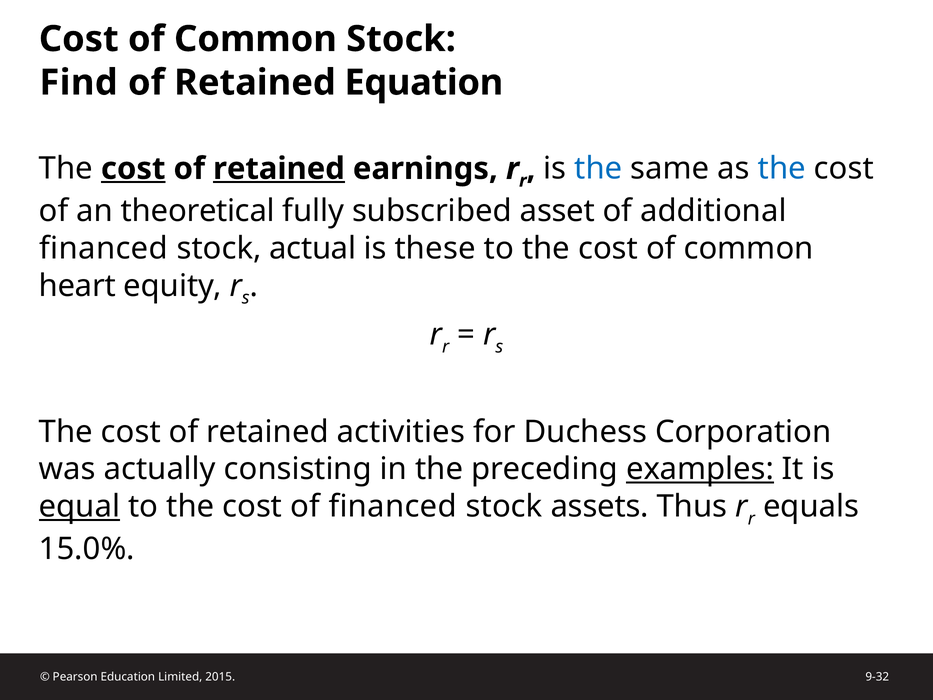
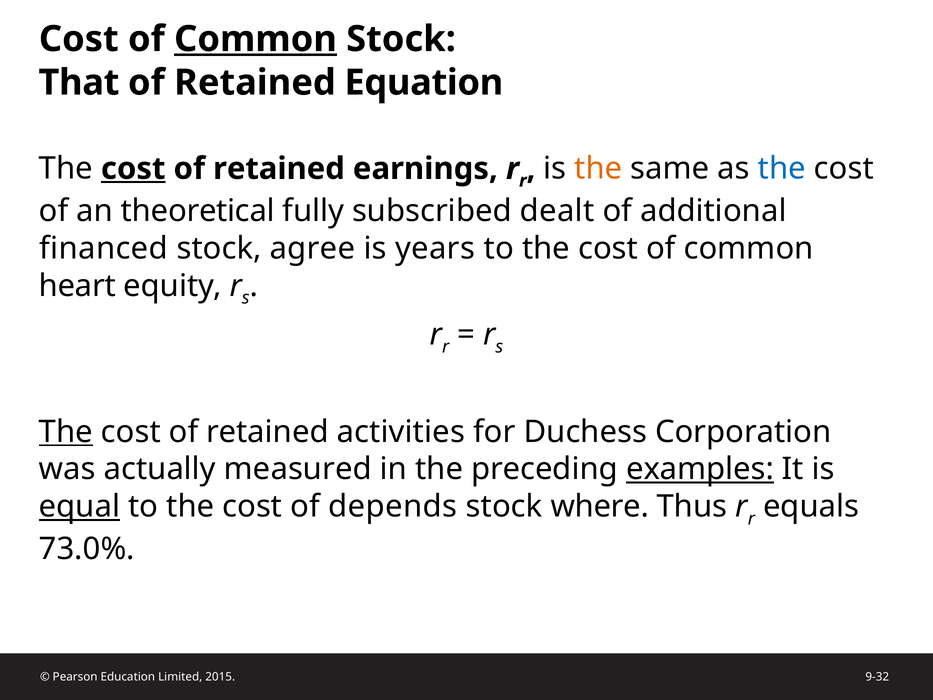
Common at (255, 39) underline: none -> present
Find: Find -> That
retained at (279, 169) underline: present -> none
the at (598, 169) colour: blue -> orange
asset: asset -> dealt
actual: actual -> agree
these: these -> years
The at (66, 432) underline: none -> present
consisting: consisting -> measured
of financed: financed -> depends
assets: assets -> where
15.0%: 15.0% -> 73.0%
